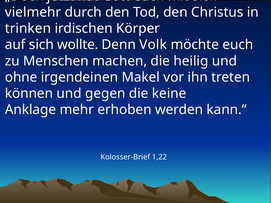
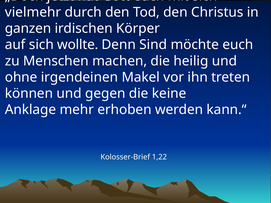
trinken: trinken -> ganzen
Volk: Volk -> Sind
